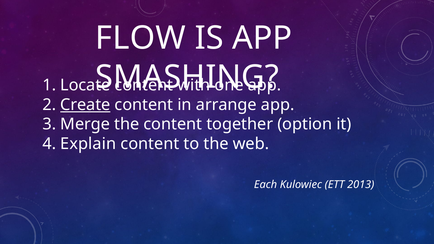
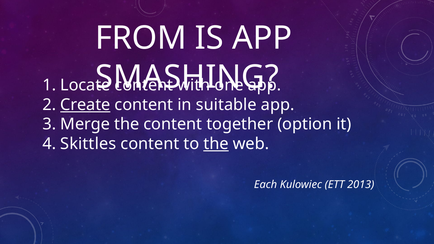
FLOW: FLOW -> FROM
arrange: arrange -> suitable
Explain: Explain -> Skittles
the at (216, 144) underline: none -> present
